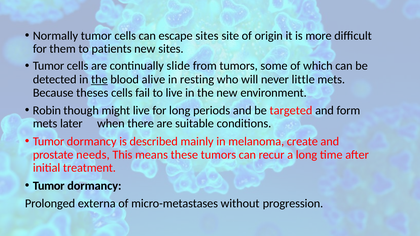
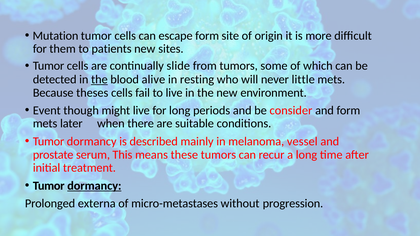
Normally: Normally -> Mutation
escape sites: sites -> form
Robin: Robin -> Event
targeted: targeted -> consider
create: create -> vessel
needs: needs -> serum
dormancy at (94, 186) underline: none -> present
